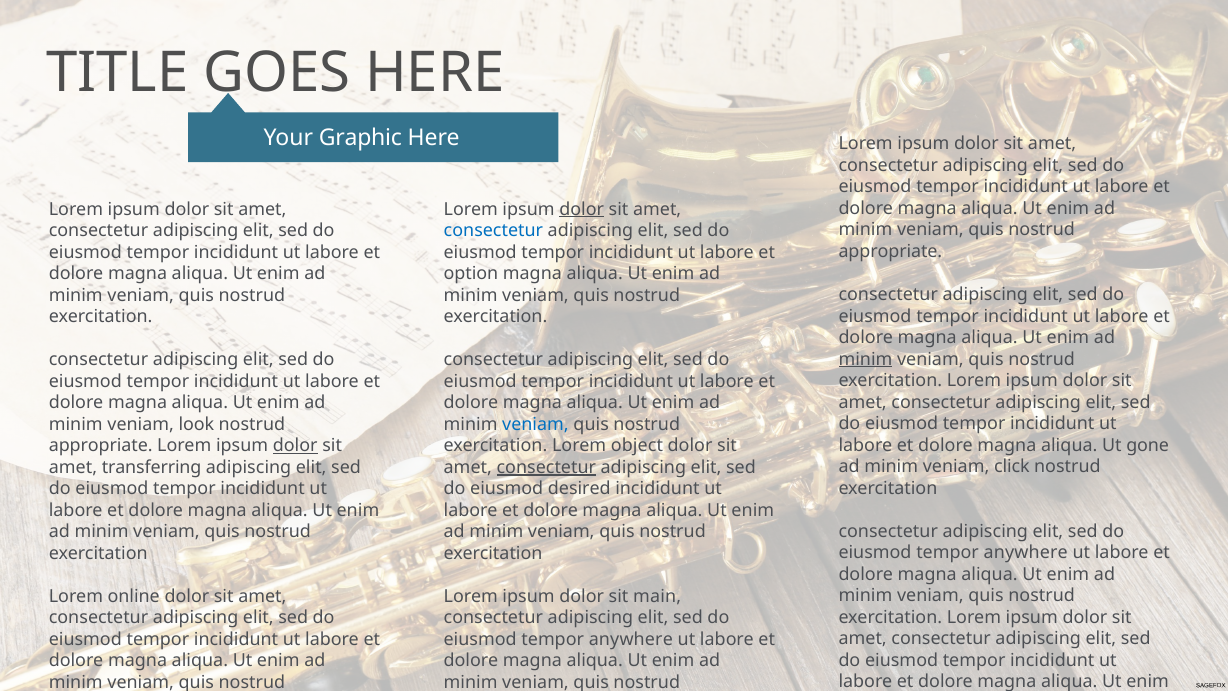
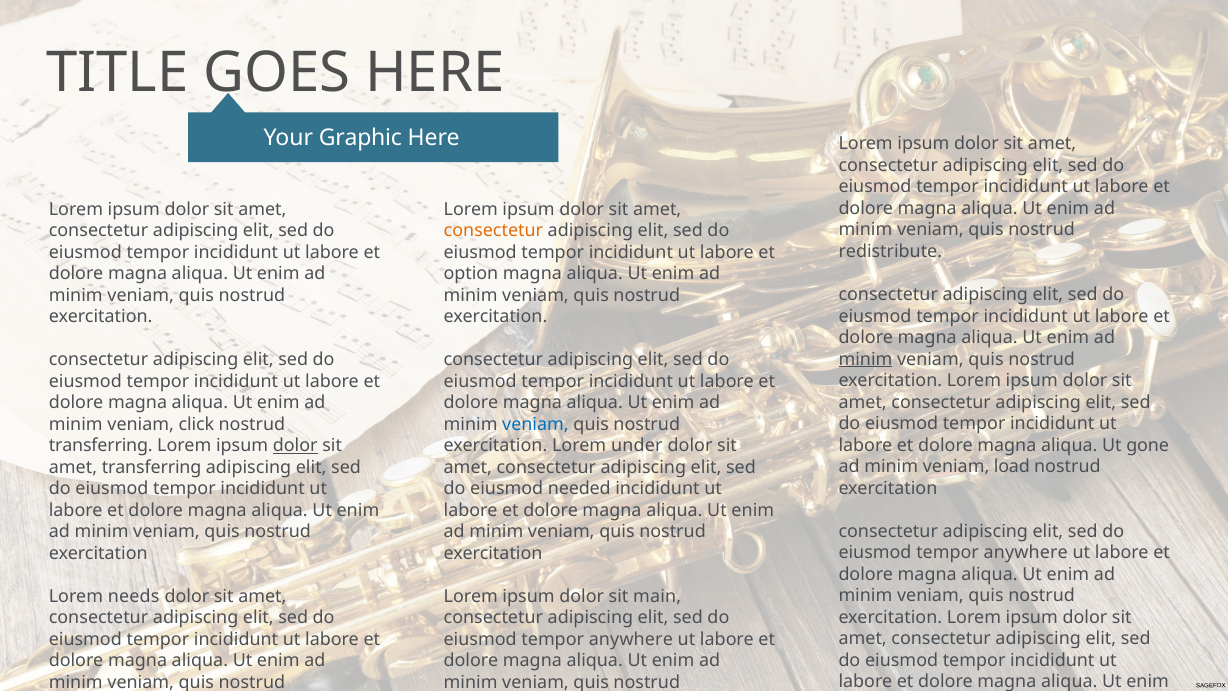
dolor at (582, 209) underline: present -> none
consectetur at (493, 231) colour: blue -> orange
appropriate at (890, 251): appropriate -> redistribute
look: look -> click
appropriate at (101, 446): appropriate -> transferring
object: object -> under
click: click -> load
consectetur at (546, 467) underline: present -> none
desired: desired -> needed
online: online -> needs
